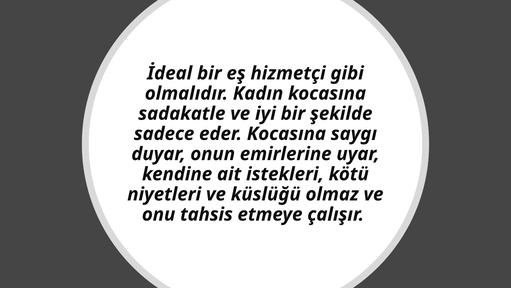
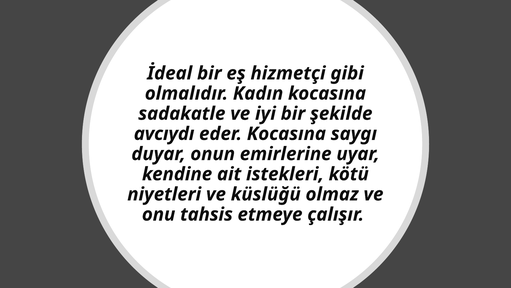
sadece: sadece -> avcıydı
